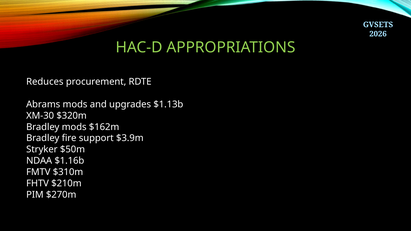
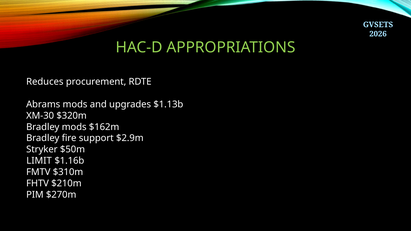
$3.9m: $3.9m -> $2.9m
NDAA: NDAA -> LIMIT
